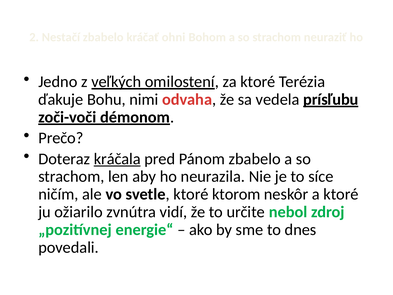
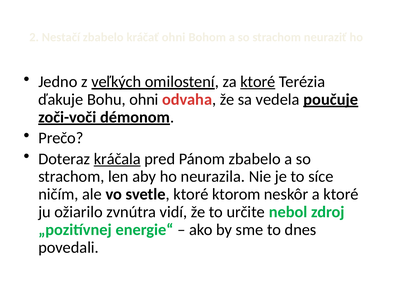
ktoré at (258, 82) underline: none -> present
Bohu nimi: nimi -> ohni
prísľubu: prísľubu -> poučuje
